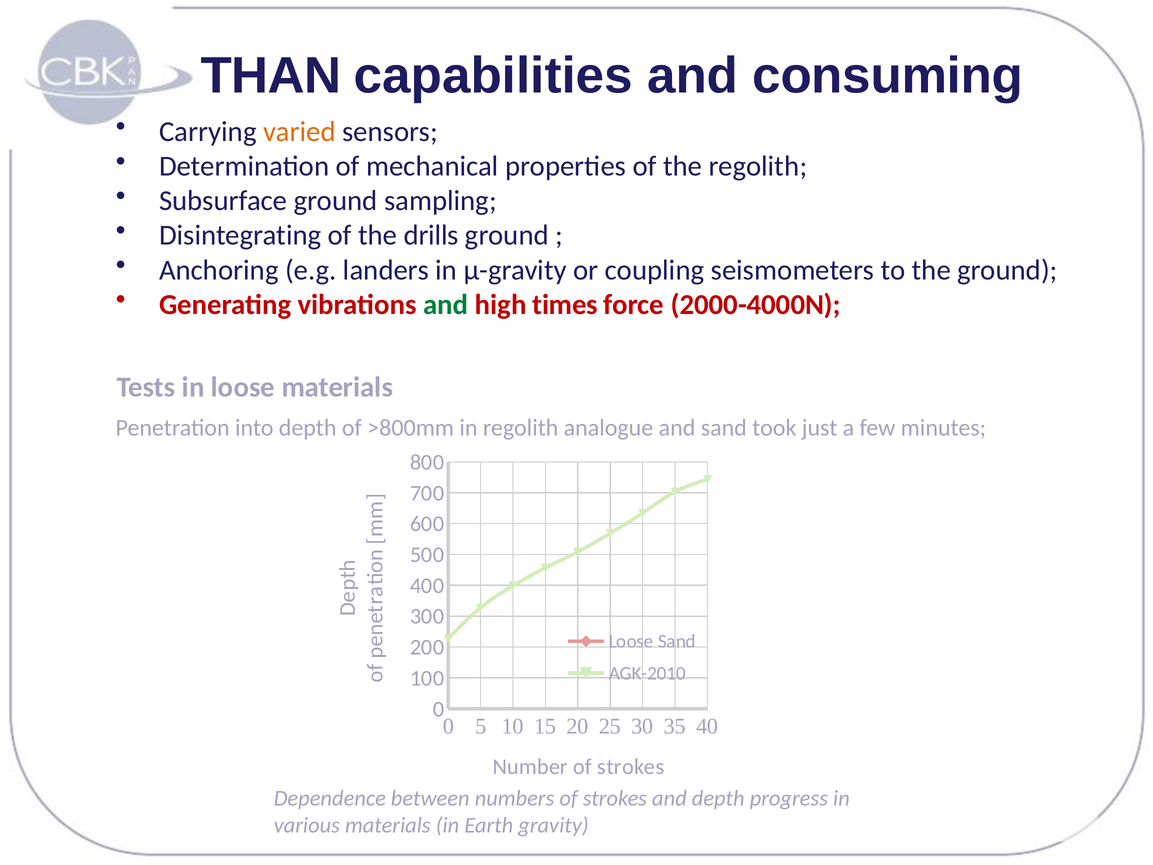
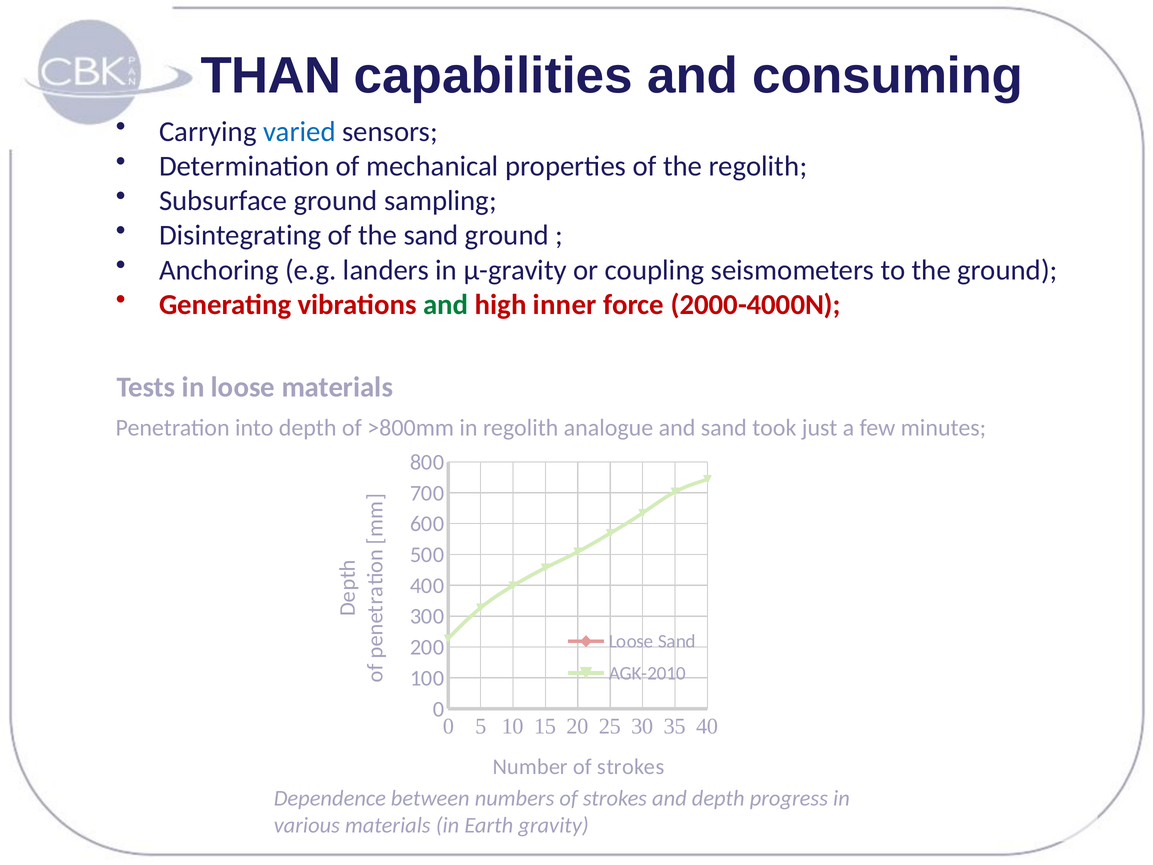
varied colour: orange -> blue
the drills: drills -> sand
times: times -> inner
